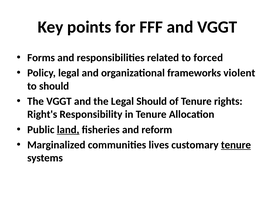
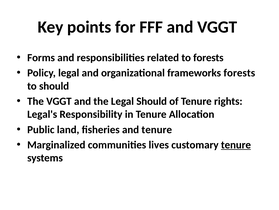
to forced: forced -> forests
frameworks violent: violent -> forests
Right's: Right's -> Legal's
land underline: present -> none
and reform: reform -> tenure
